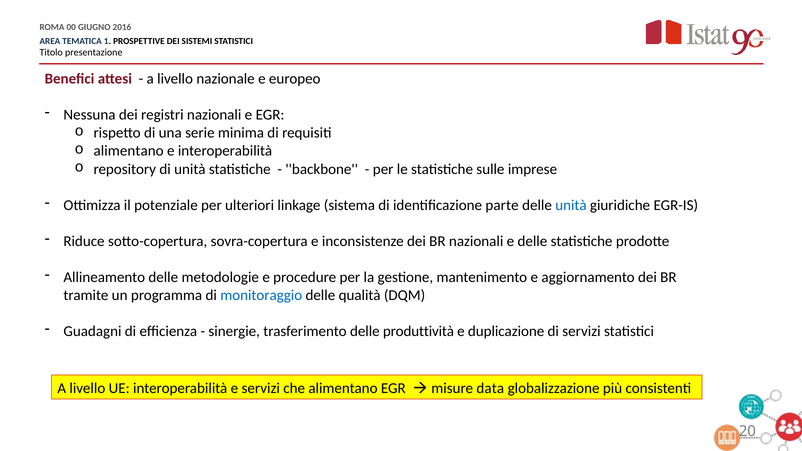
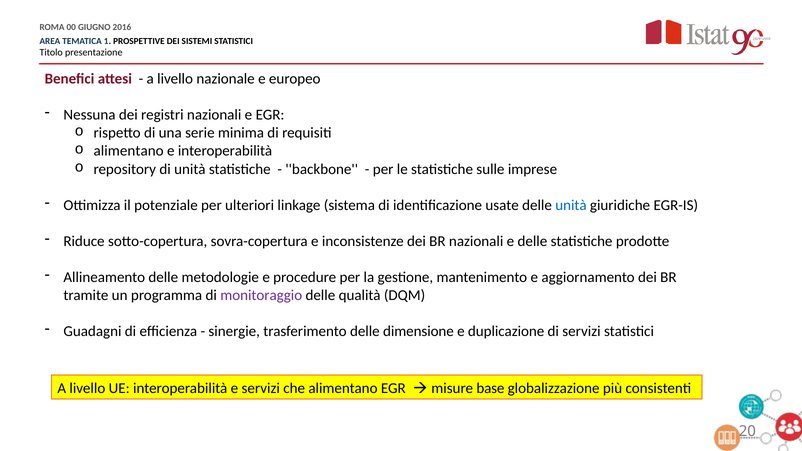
parte: parte -> usate
monitoraggio colour: blue -> purple
produttività: produttività -> dimensione
data: data -> base
